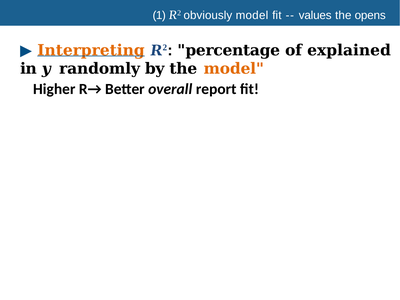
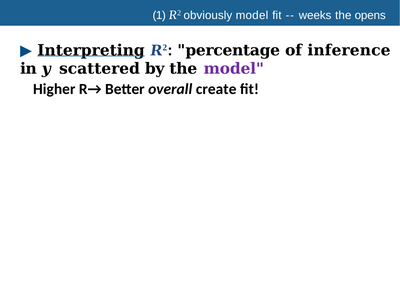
values: values -> weeks
Interpreting colour: orange -> black
explained: explained -> inference
randomly: randomly -> scattered
model at (234, 69) colour: orange -> purple
report: report -> create
